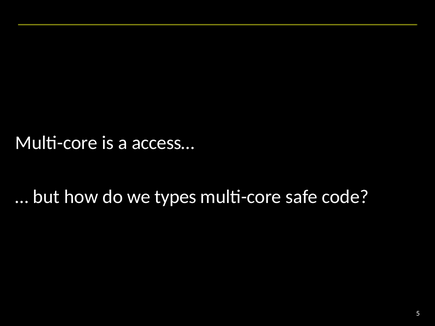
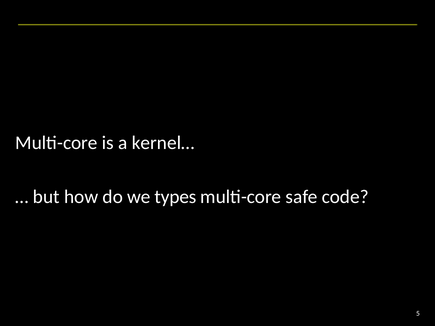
access…: access… -> kernel…
